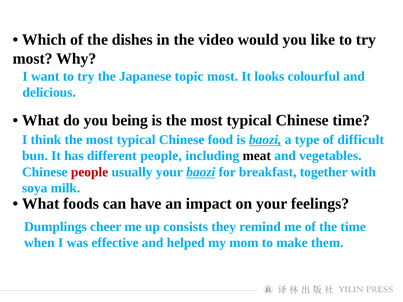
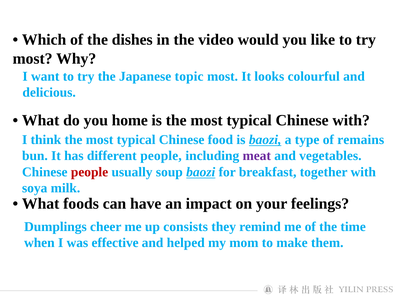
being: being -> home
Chinese time: time -> with
difficult: difficult -> remains
meat colour: black -> purple
usually your: your -> soup
